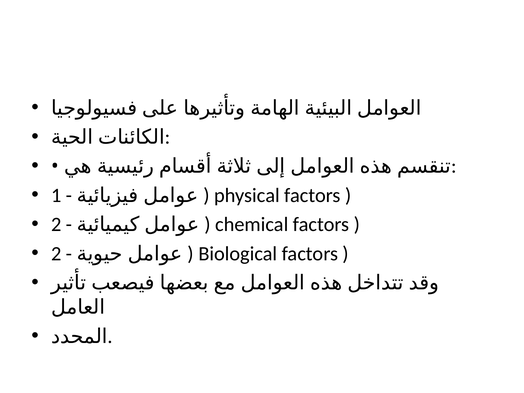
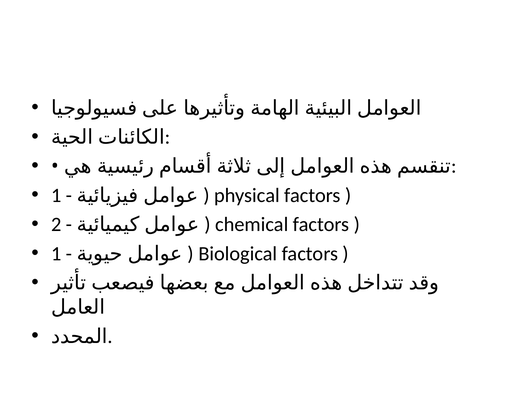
2 at (56, 254): 2 -> 1
